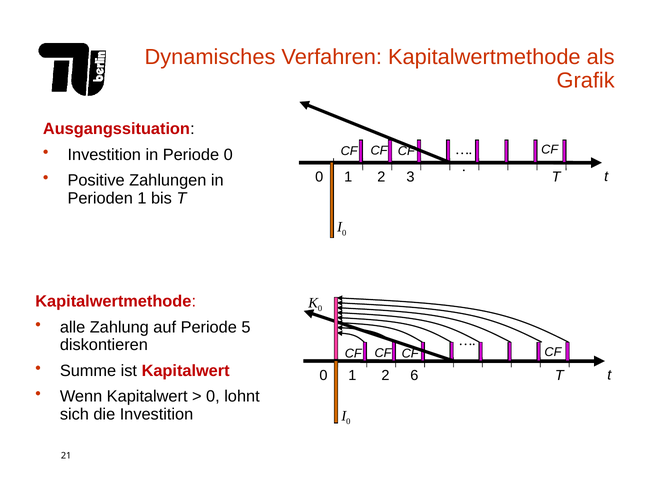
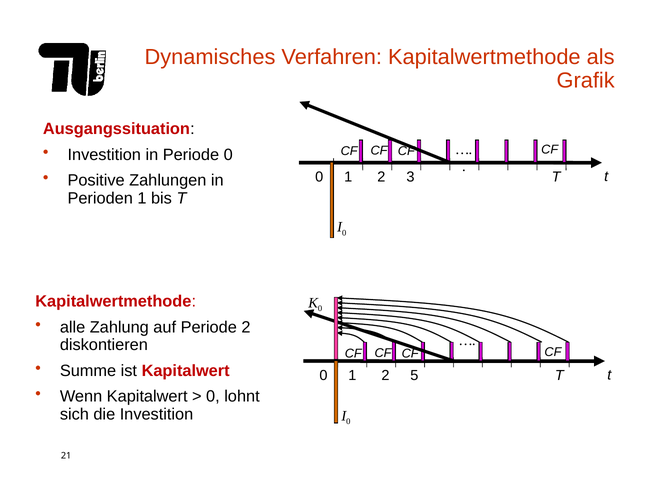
Periode 5: 5 -> 2
6: 6 -> 5
